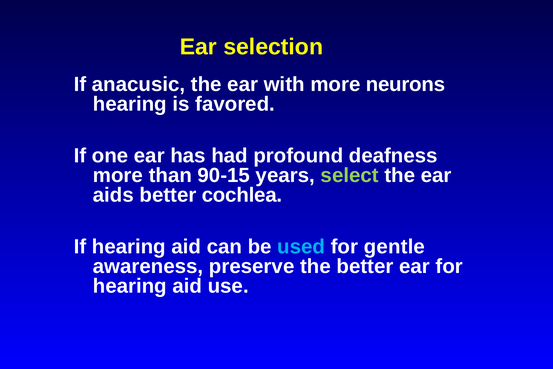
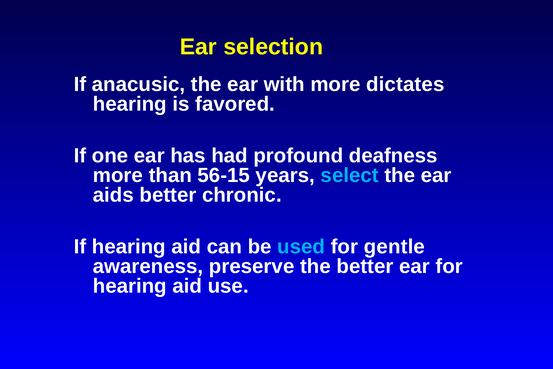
neurons: neurons -> dictates
90-15: 90-15 -> 56-15
select colour: light green -> light blue
cochlea: cochlea -> chronic
